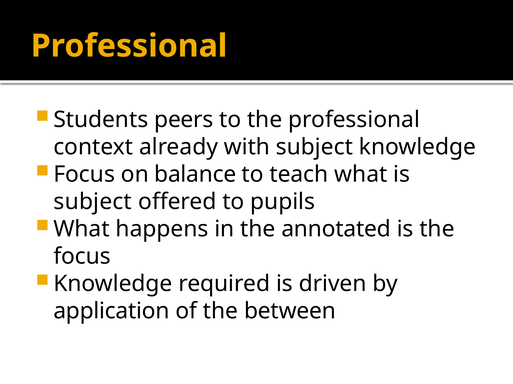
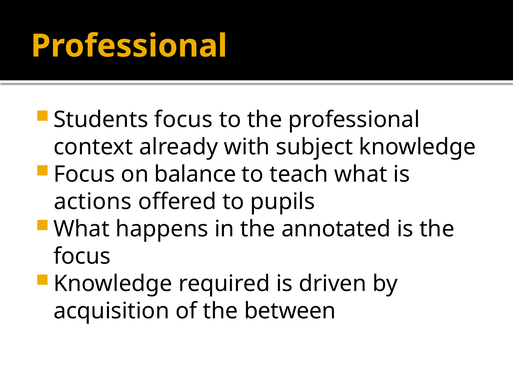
Students peers: peers -> focus
subject at (93, 202): subject -> actions
application: application -> acquisition
